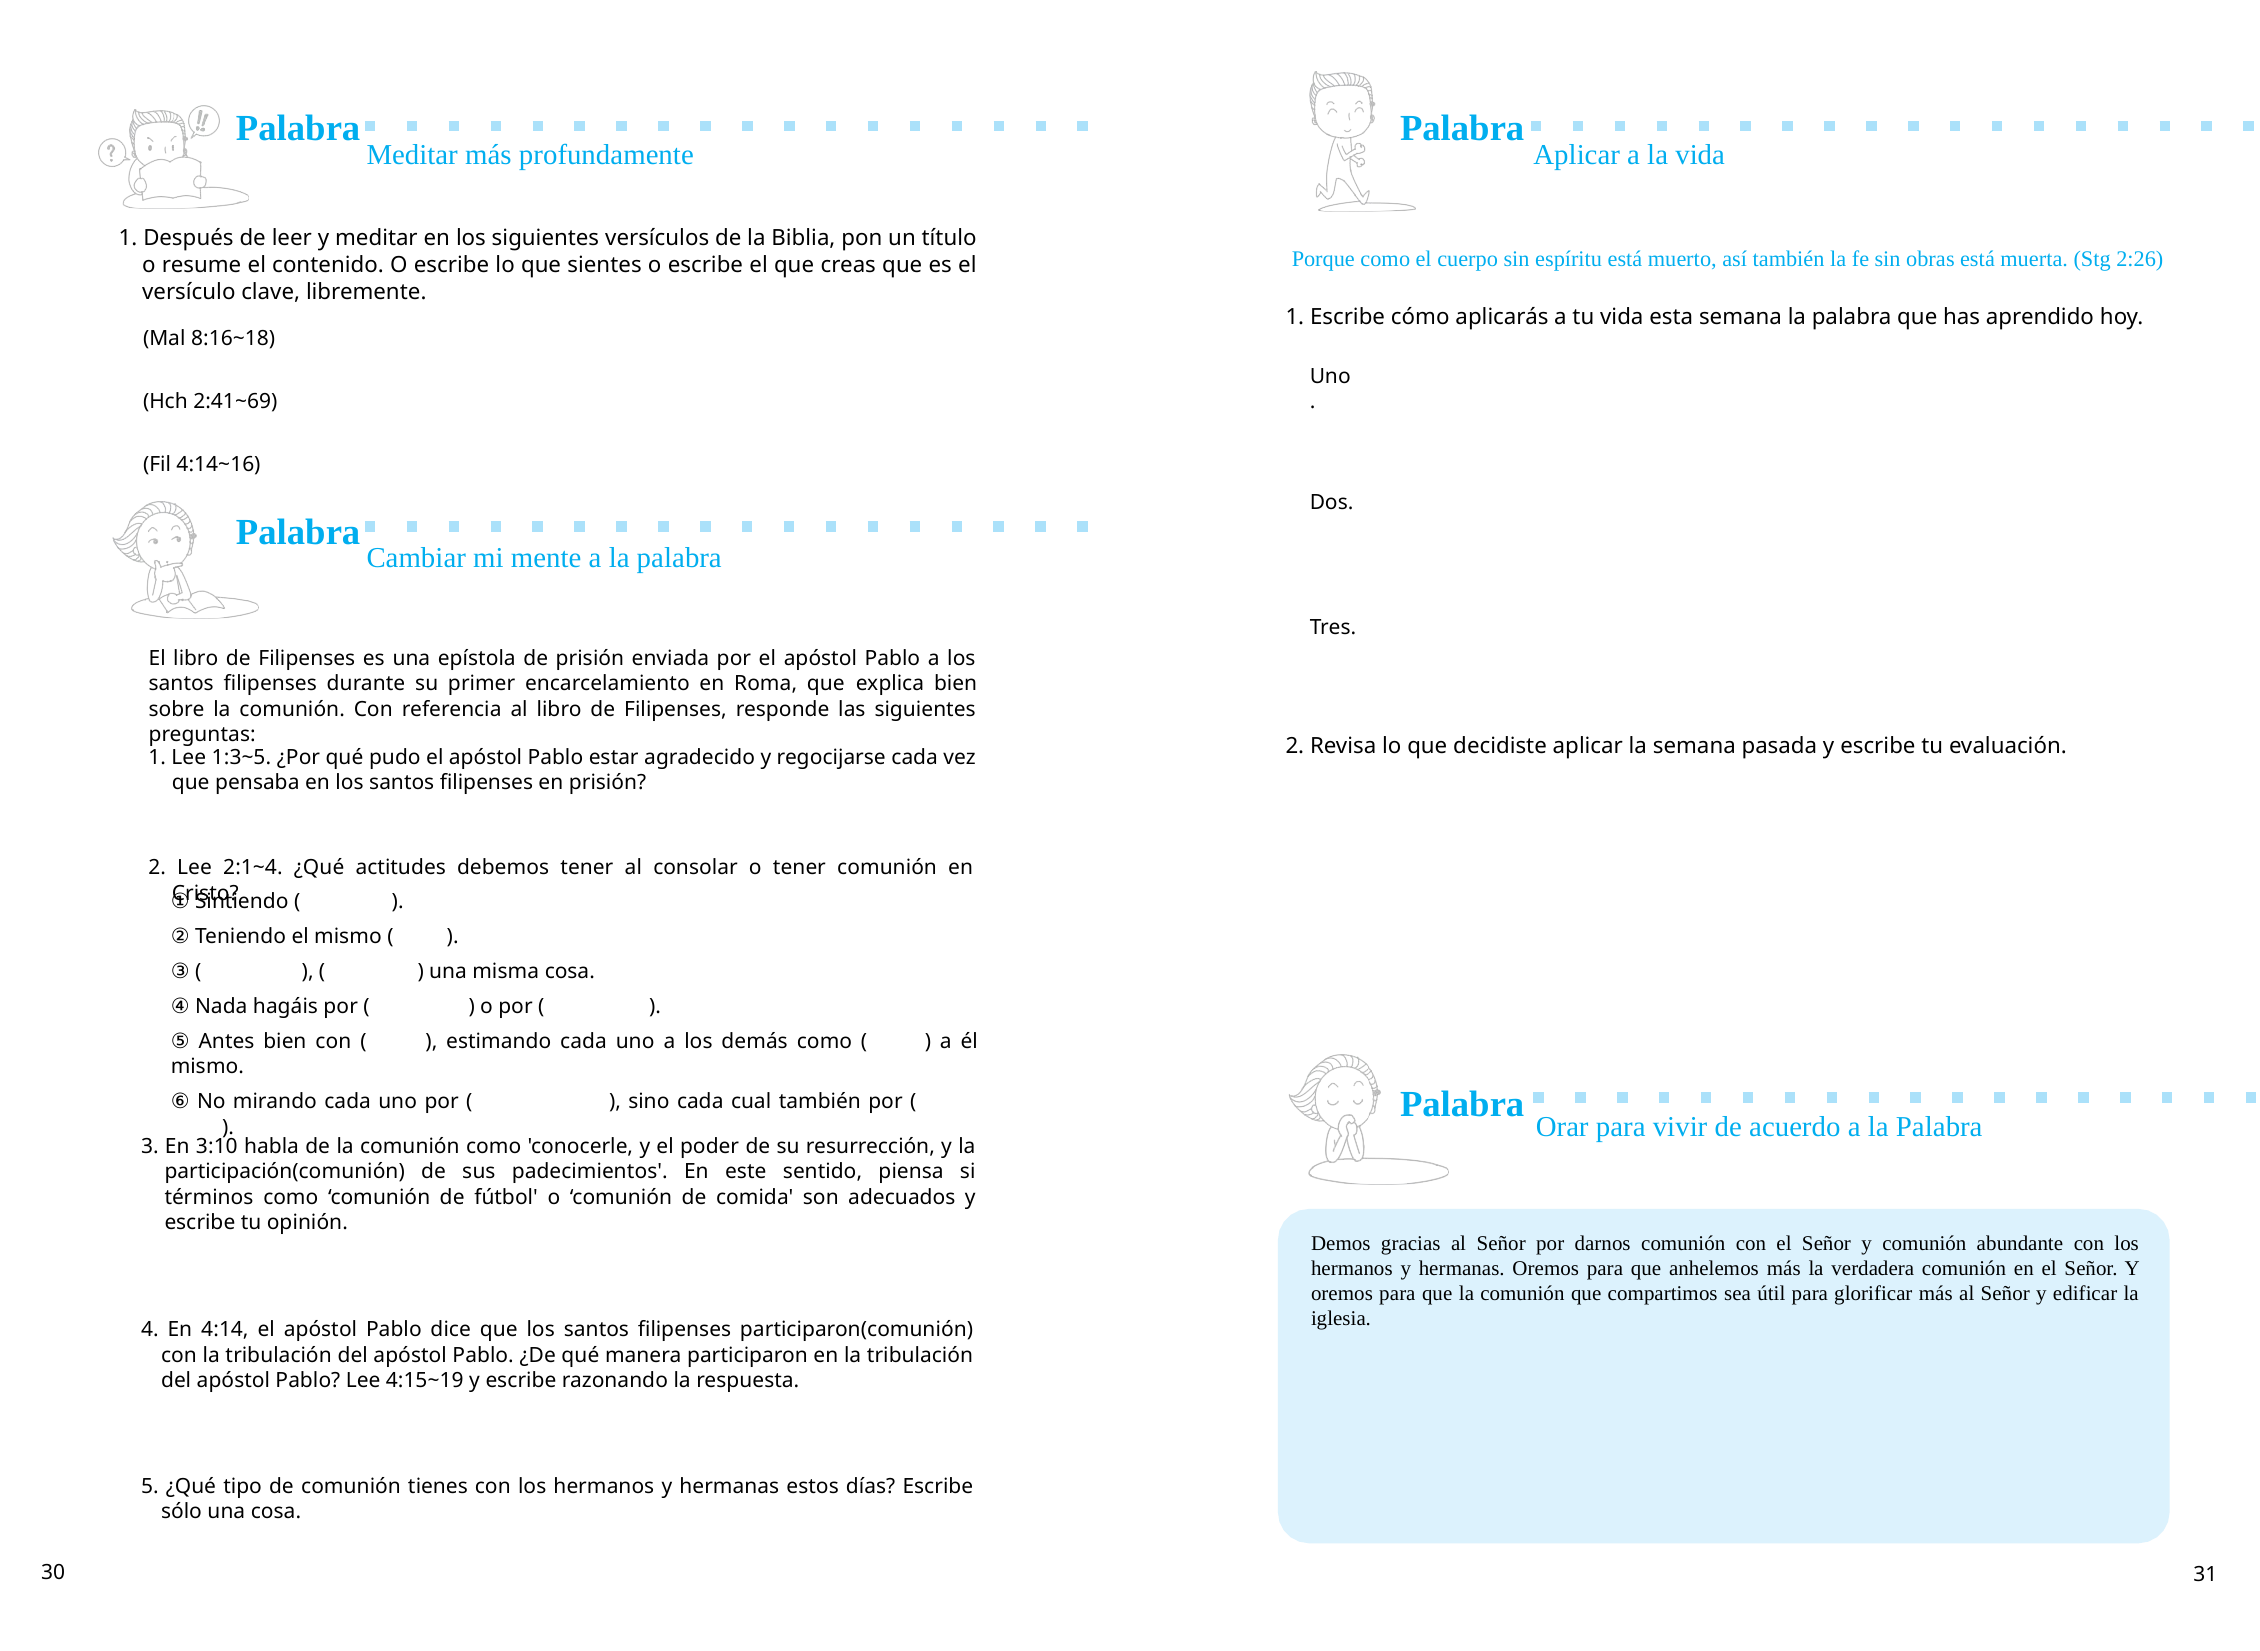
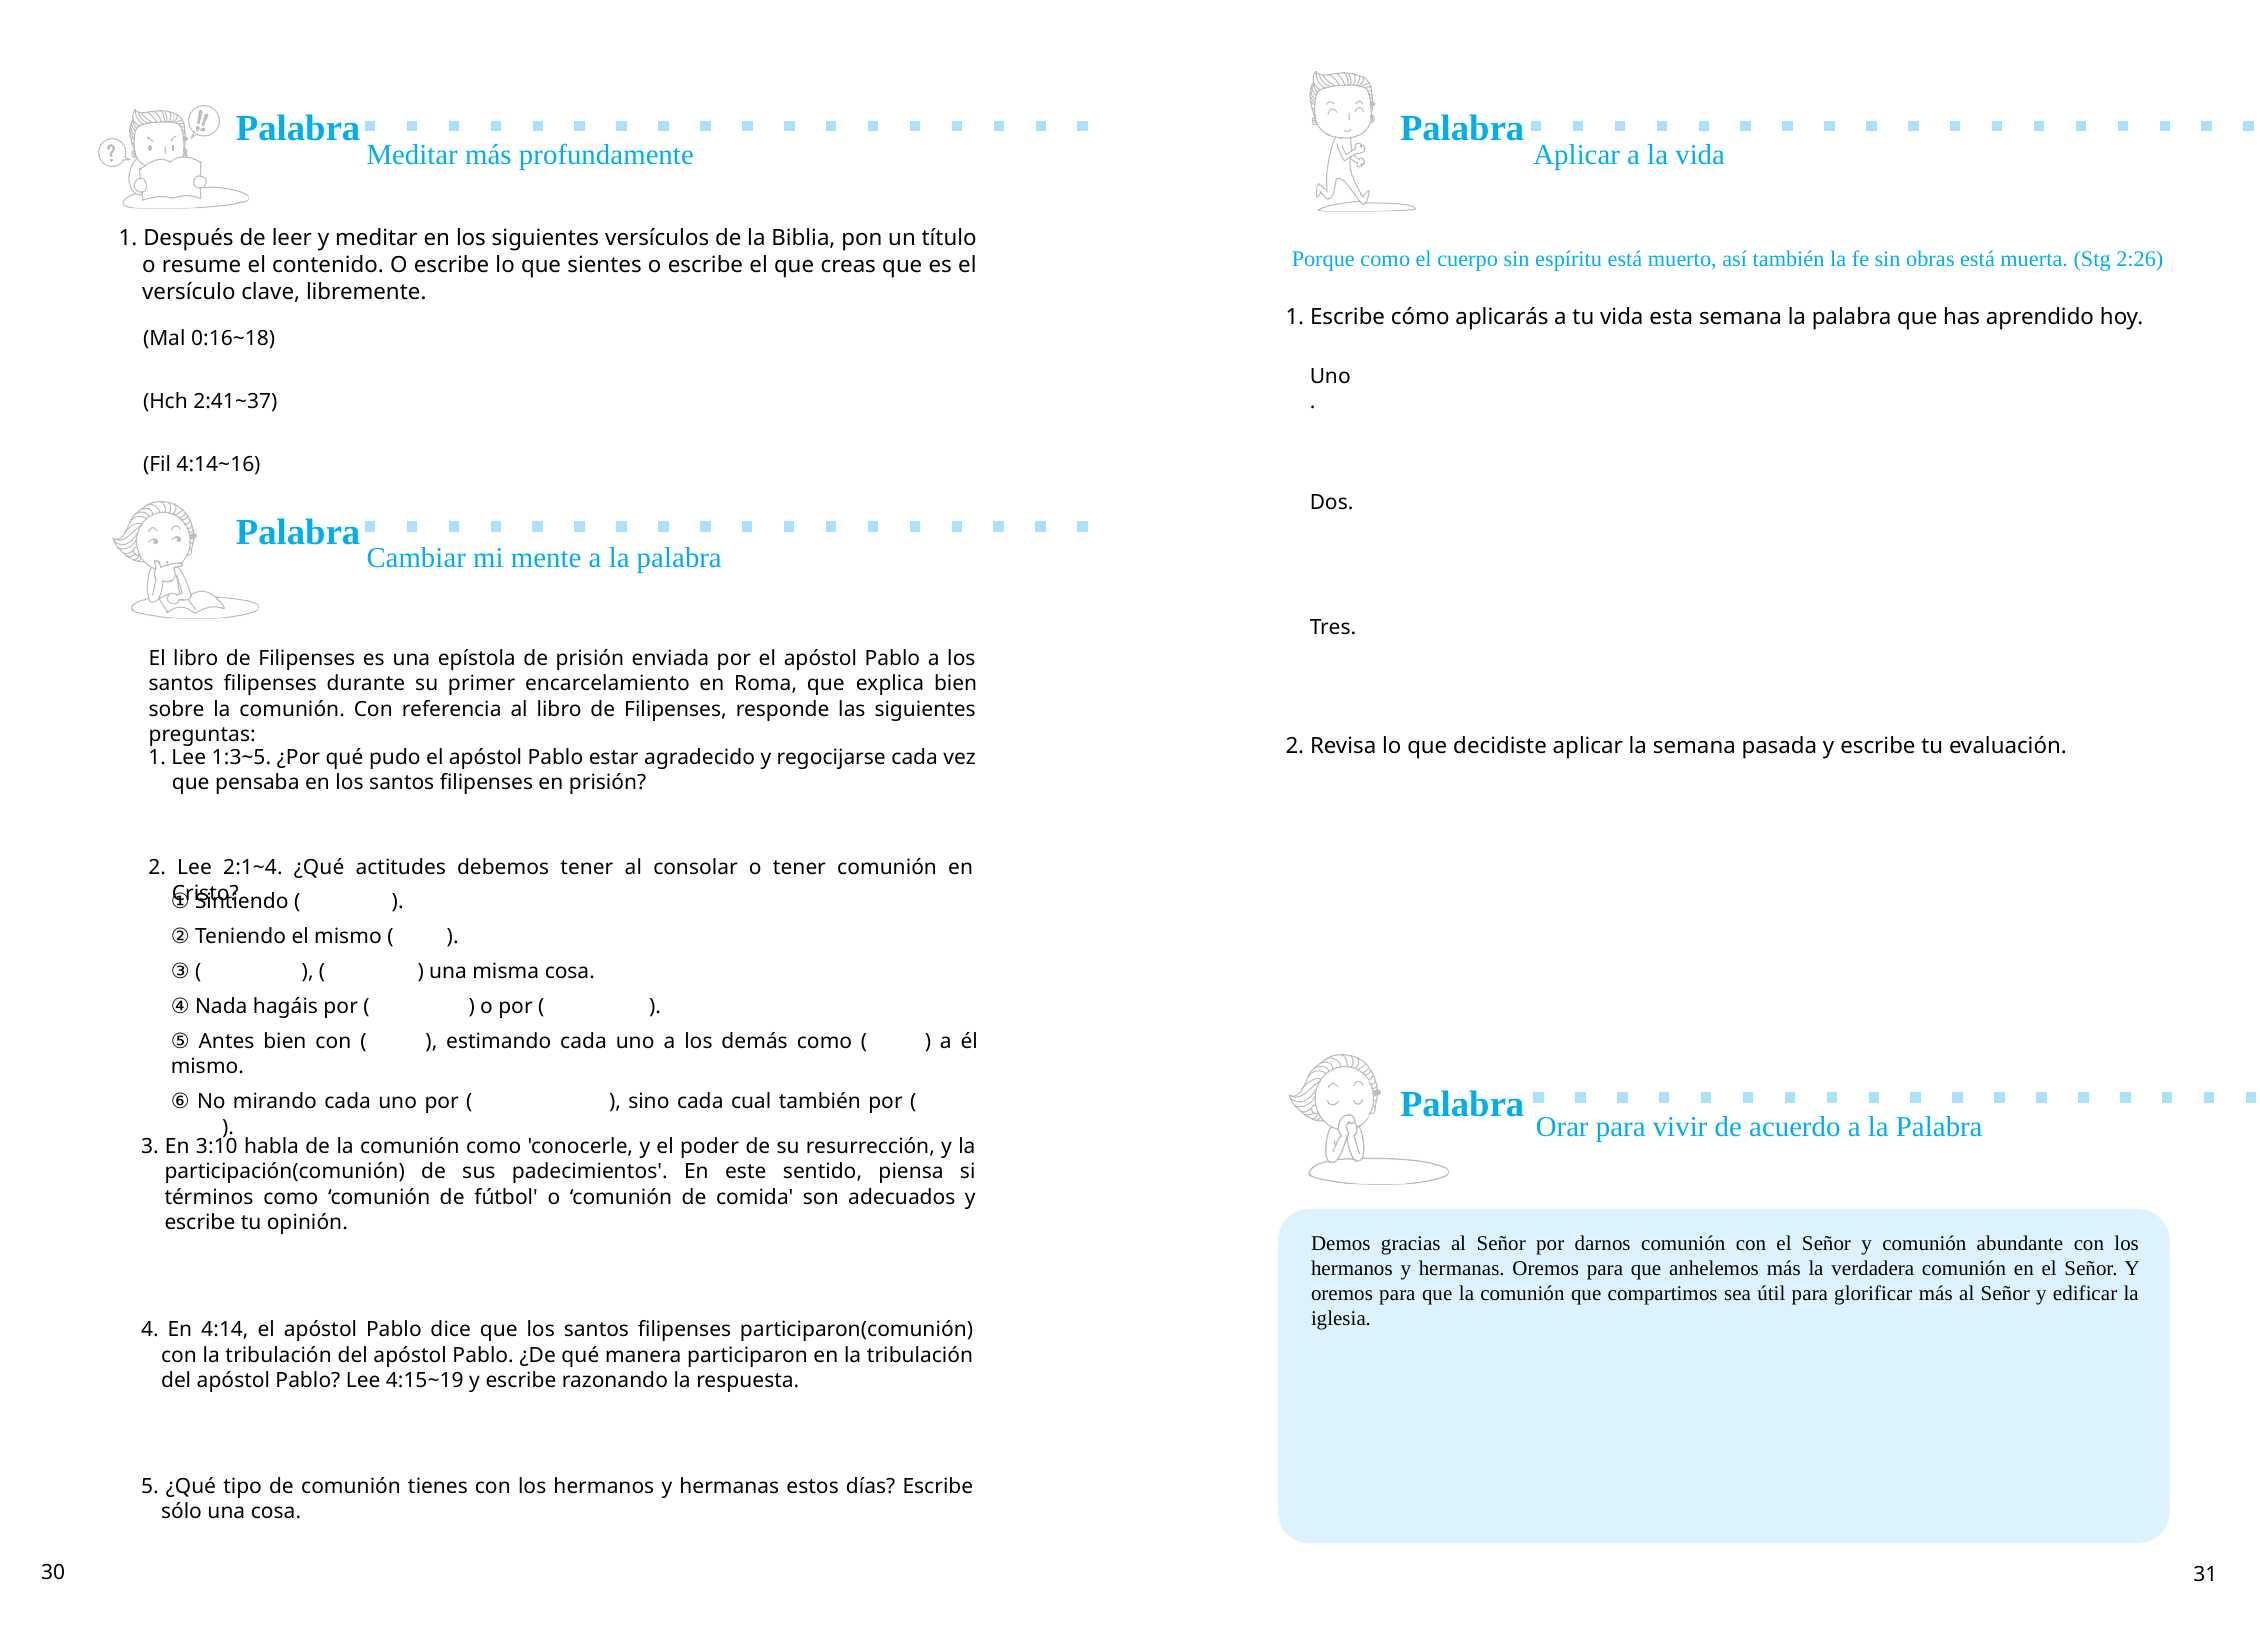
8:16~18: 8:16~18 -> 0:16~18
2:41~69: 2:41~69 -> 2:41~37
